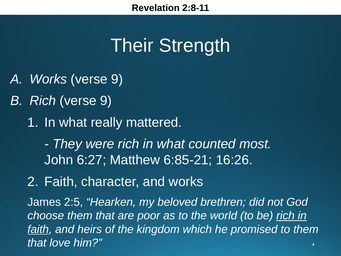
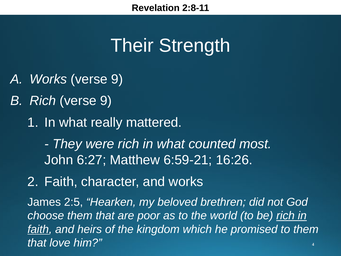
6:85-21: 6:85-21 -> 6:59-21
